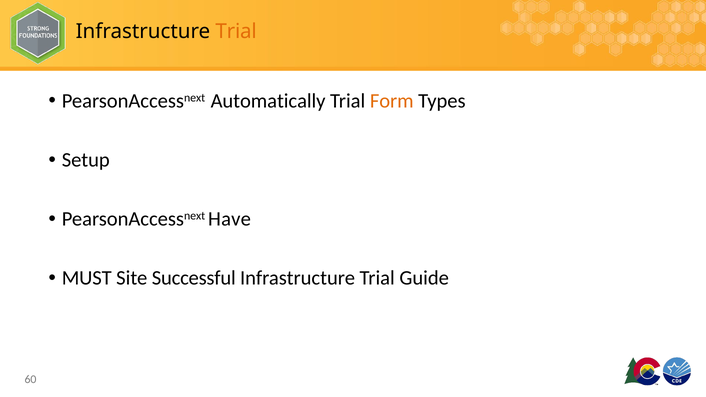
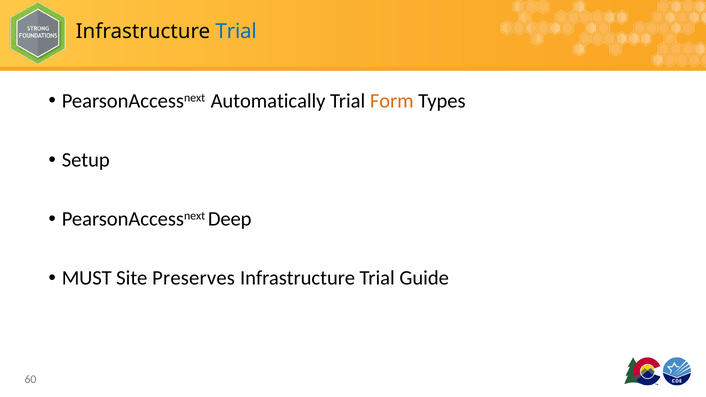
Trial at (236, 32) colour: orange -> blue
Have: Have -> Deep
Successful: Successful -> Preserves
